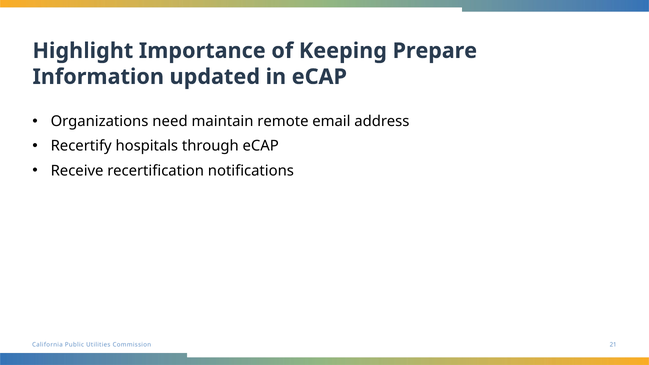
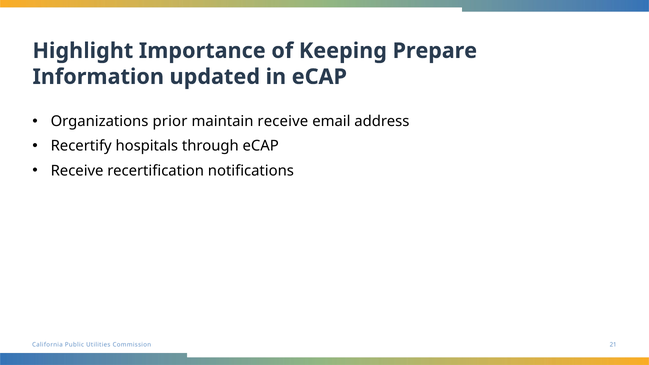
need: need -> prior
maintain remote: remote -> receive
